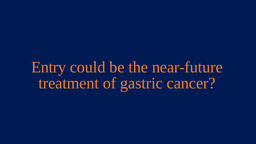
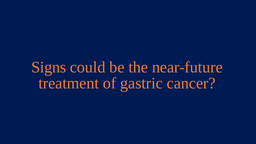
Entry: Entry -> Signs
